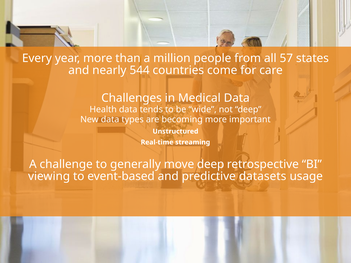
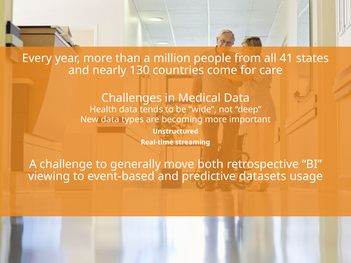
57: 57 -> 41
544: 544 -> 130
move deep: deep -> both
